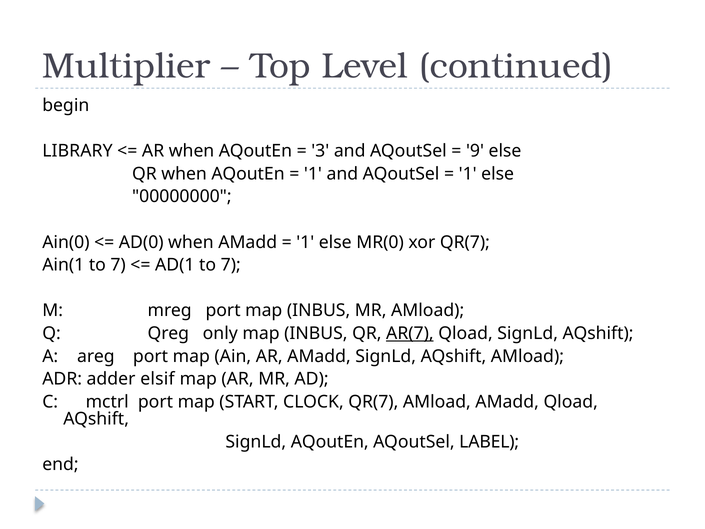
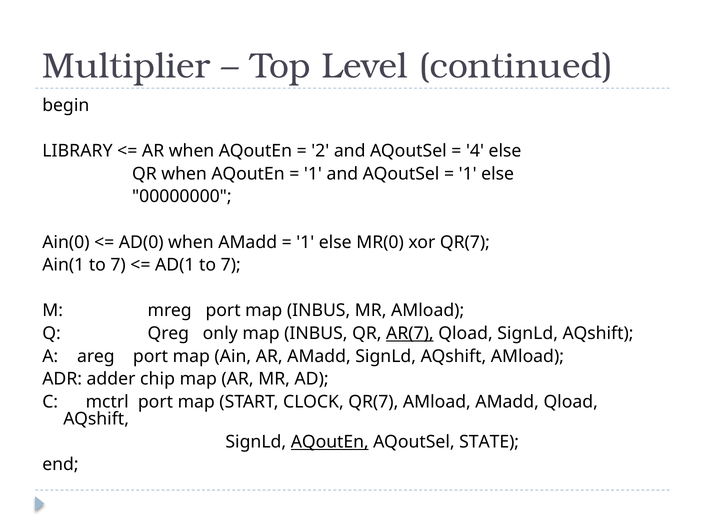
3: 3 -> 2
9: 9 -> 4
elsif: elsif -> chip
AQoutEn at (330, 442) underline: none -> present
LABEL: LABEL -> STATE
